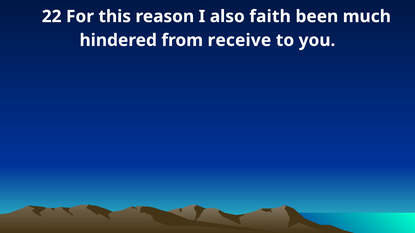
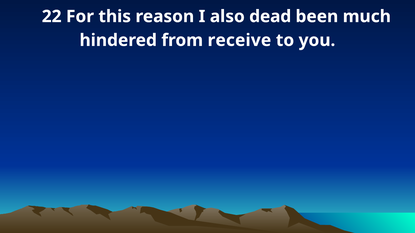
faith: faith -> dead
